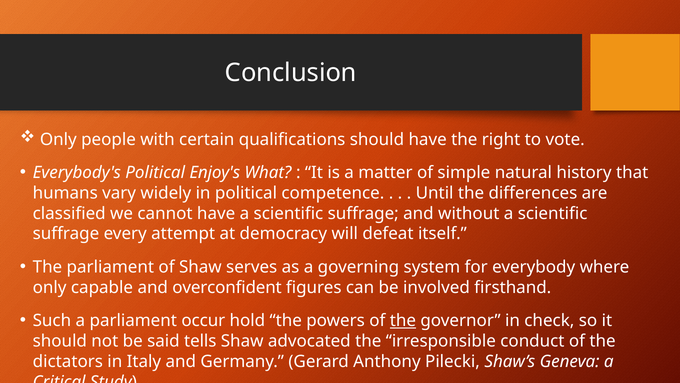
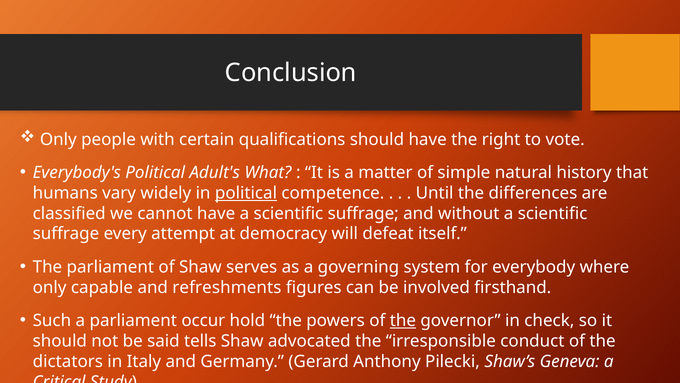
Enjoy's: Enjoy's -> Adult's
political at (246, 193) underline: none -> present
overconfident: overconfident -> refreshments
